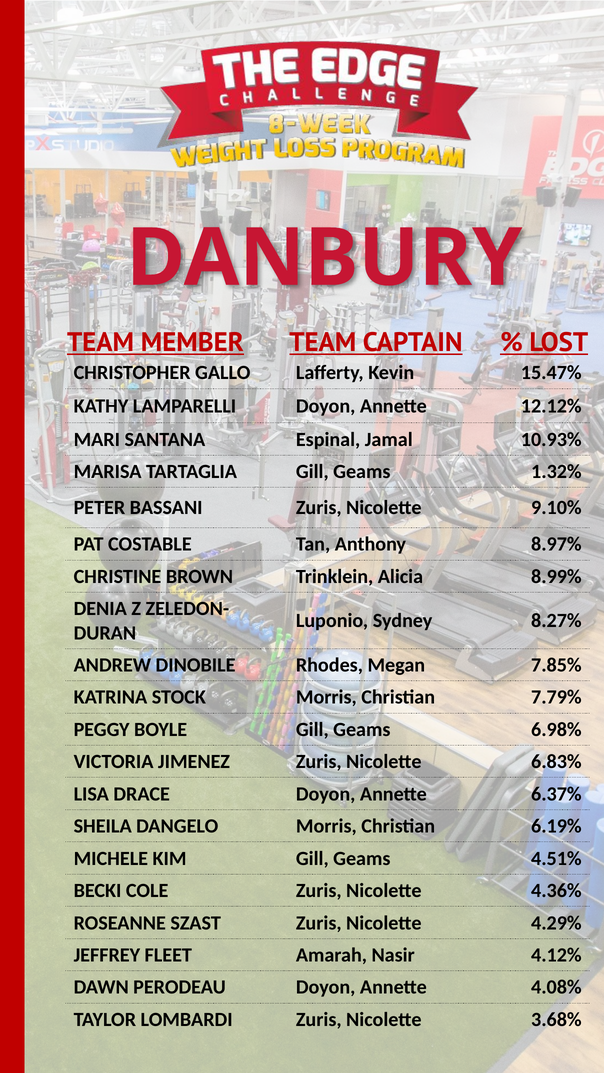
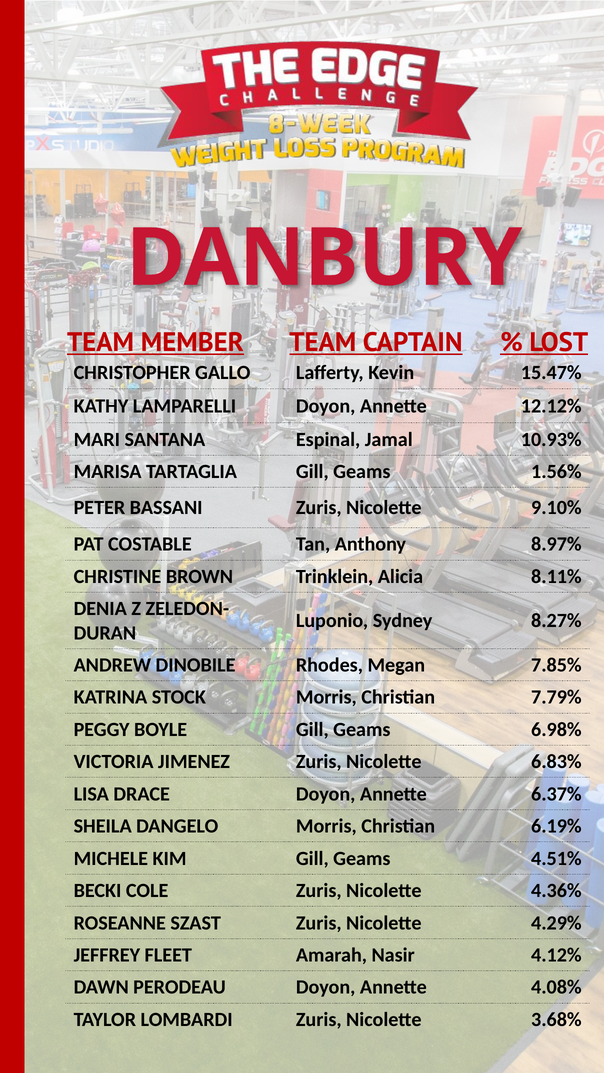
1.32%: 1.32% -> 1.56%
8.99%: 8.99% -> 8.11%
